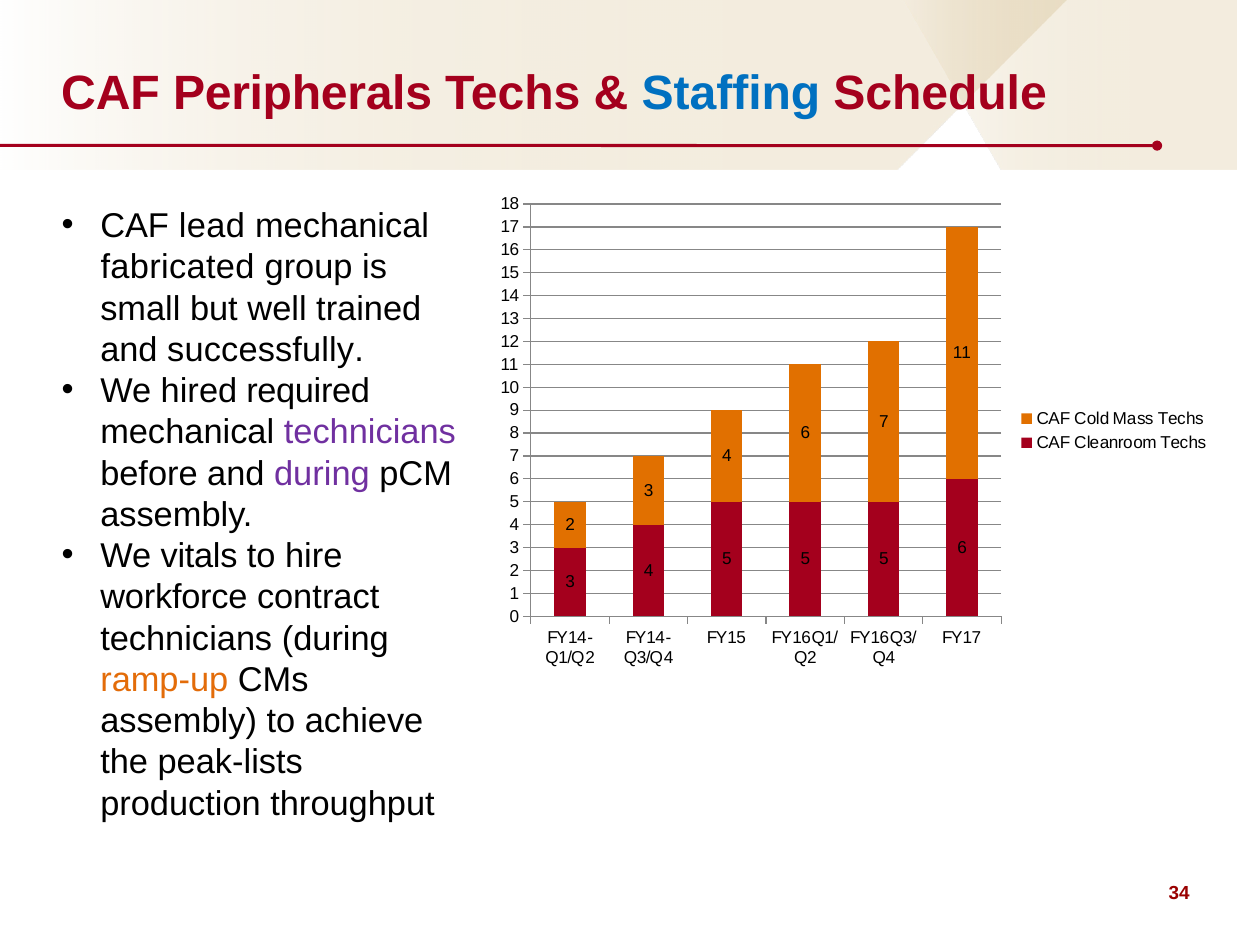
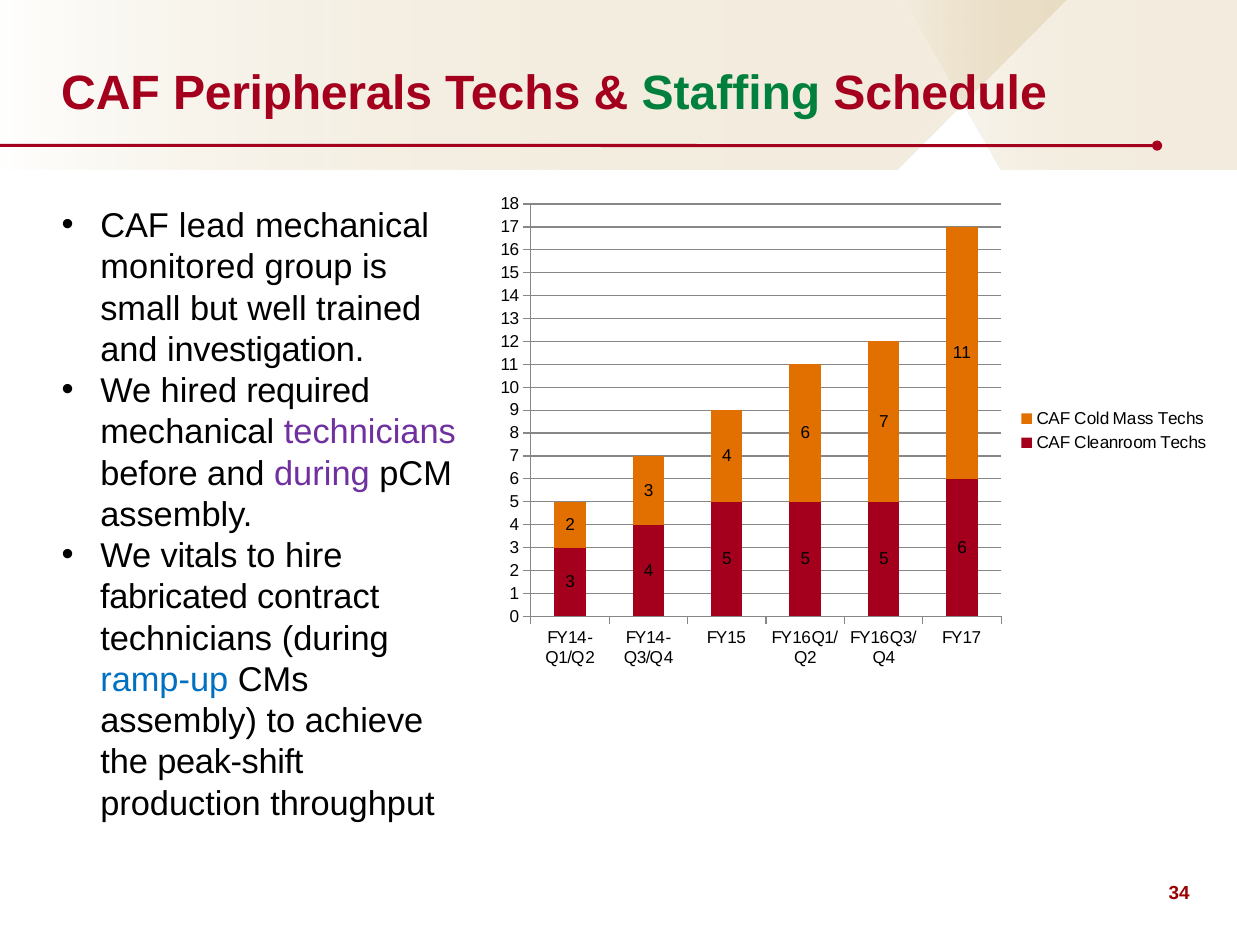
Staffing colour: blue -> green
fabricated: fabricated -> monitored
successfully: successfully -> investigation
workforce: workforce -> fabricated
ramp-up colour: orange -> blue
peak-lists: peak-lists -> peak-shift
